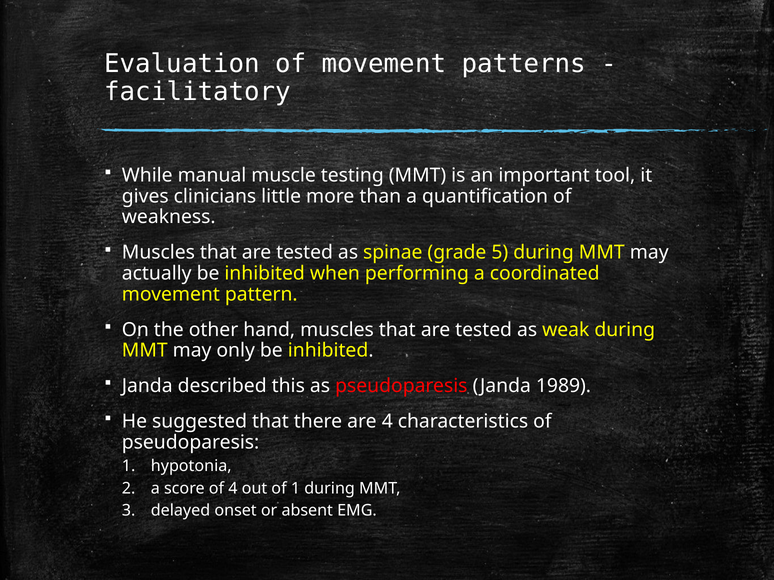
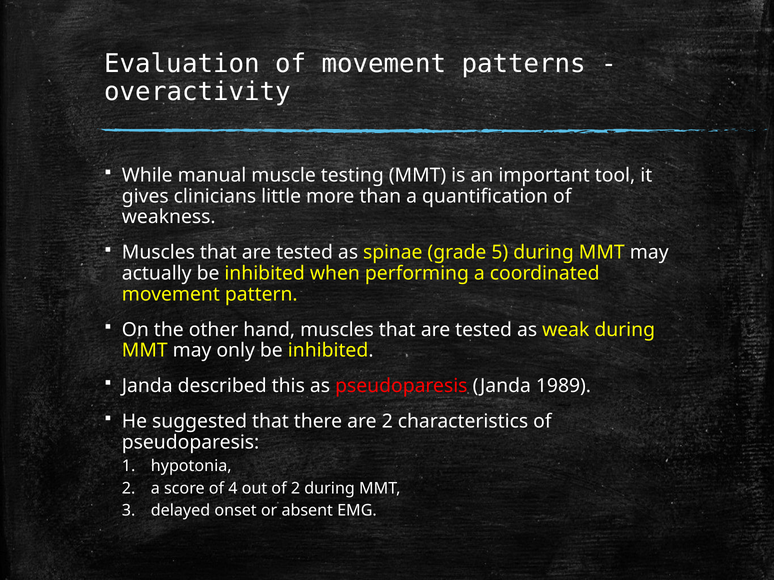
facilitatory: facilitatory -> overactivity
are 4: 4 -> 2
of 1: 1 -> 2
